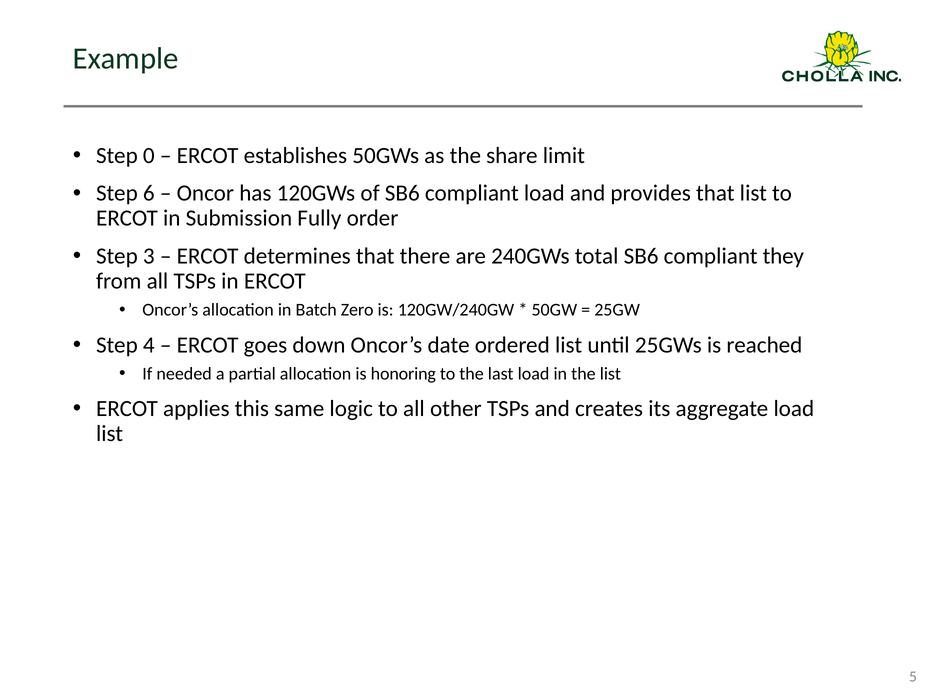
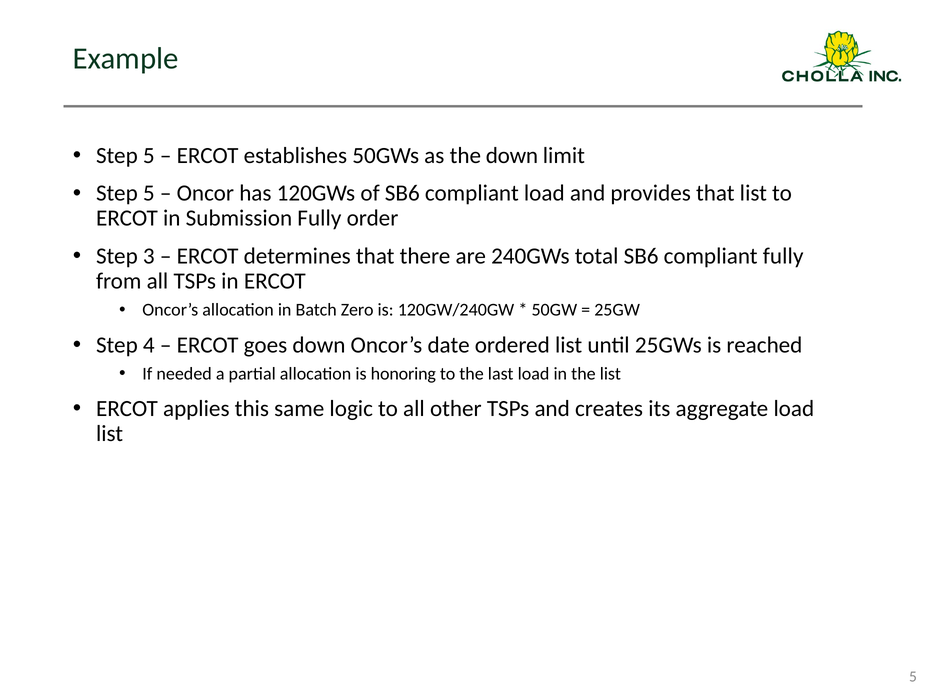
0 at (149, 156): 0 -> 5
the share: share -> down
6 at (149, 193): 6 -> 5
compliant they: they -> fully
